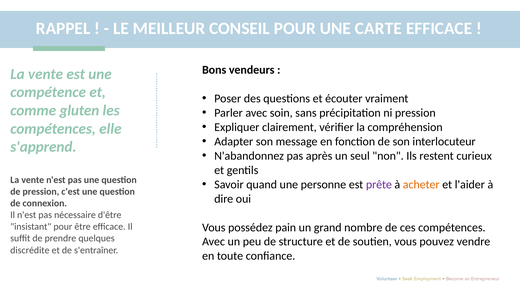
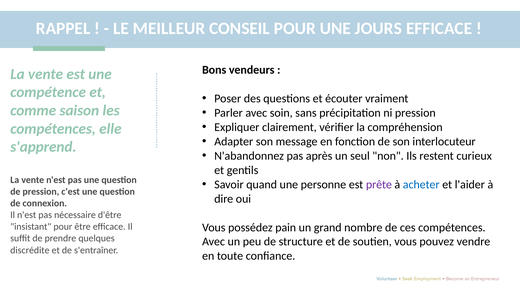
CARTE: CARTE -> JOURS
gluten: gluten -> saison
acheter colour: orange -> blue
